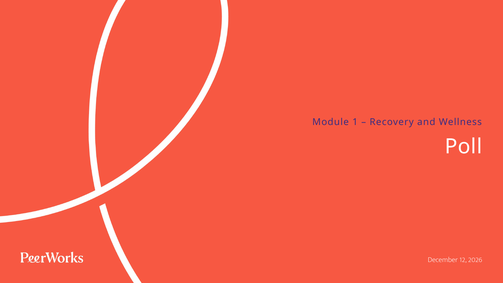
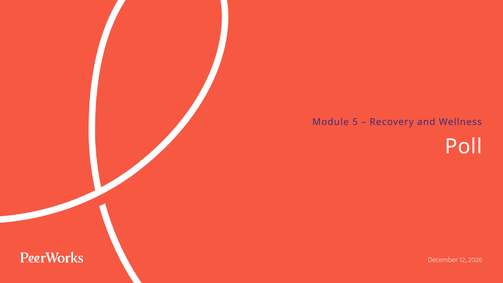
1: 1 -> 5
